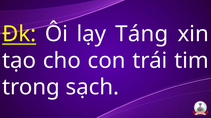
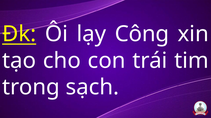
Táng: Táng -> Công
